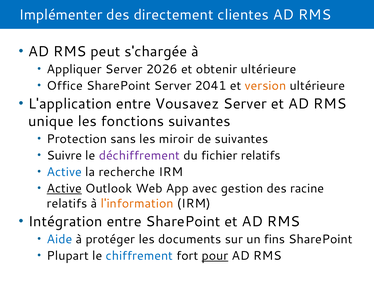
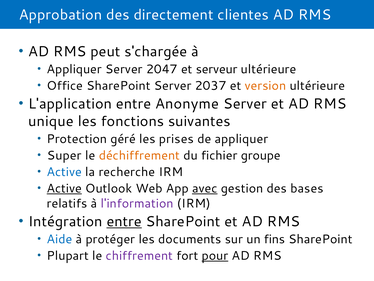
Implémenter: Implémenter -> Approbation
2026: 2026 -> 2047
obtenir: obtenir -> serveur
2041: 2041 -> 2037
Vousavez: Vousavez -> Anonyme
sans: sans -> géré
miroir: miroir -> prises
de suivantes: suivantes -> appliquer
Suivre: Suivre -> Super
déchiffrement colour: purple -> orange
fichier relatifs: relatifs -> groupe
avec underline: none -> present
racine: racine -> bases
l'information colour: orange -> purple
entre at (124, 221) underline: none -> present
chiffrement colour: blue -> purple
